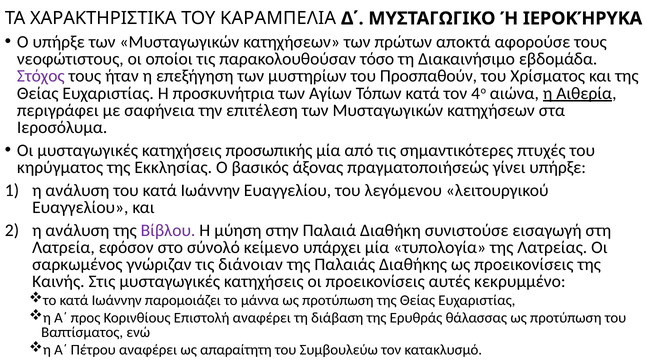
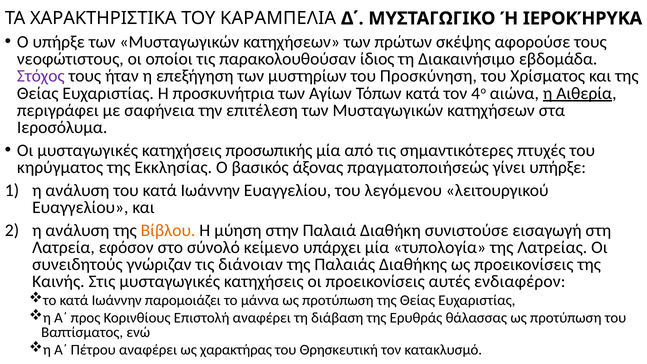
αποκτά: αποκτά -> σκέψης
τόσο: τόσο -> ίδιος
Προσπαθούν: Προσπαθούν -> Προσκύνηση
Βίβλου colour: purple -> orange
σαρκωμένος: σαρκωμένος -> συνειδητούς
κεκρυμμένο: κεκρυμμένο -> ενδιαφέρον
απαραίτητη: απαραίτητη -> χαρακτήρας
Συμβουλεύω: Συμβουλεύω -> Θρησκευτική
